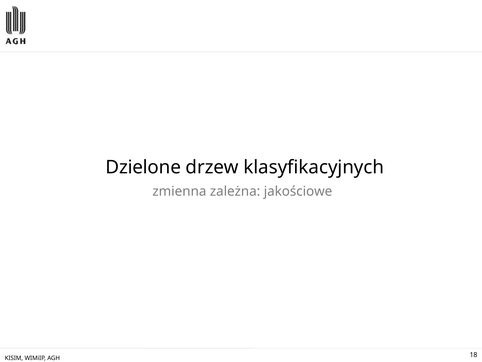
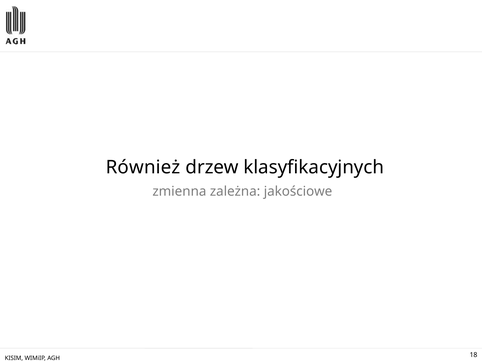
Dzielone: Dzielone -> Również
